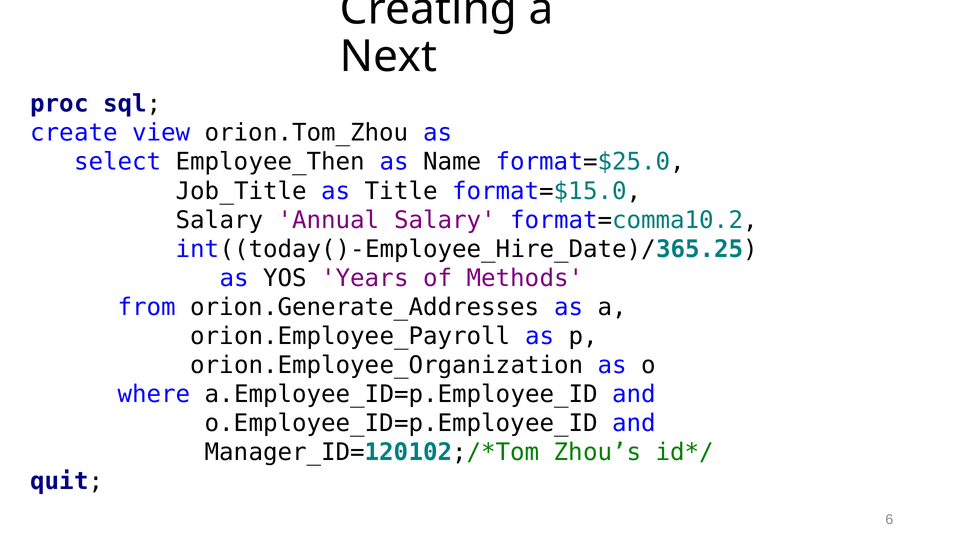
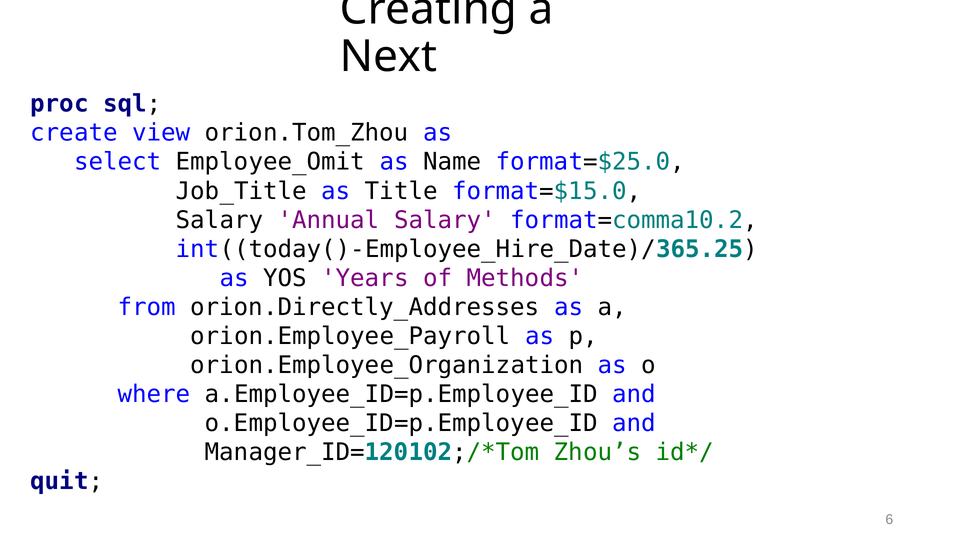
Employee_Then: Employee_Then -> Employee_Omit
orion.Generate_Addresses: orion.Generate_Addresses -> orion.Directly_Addresses
